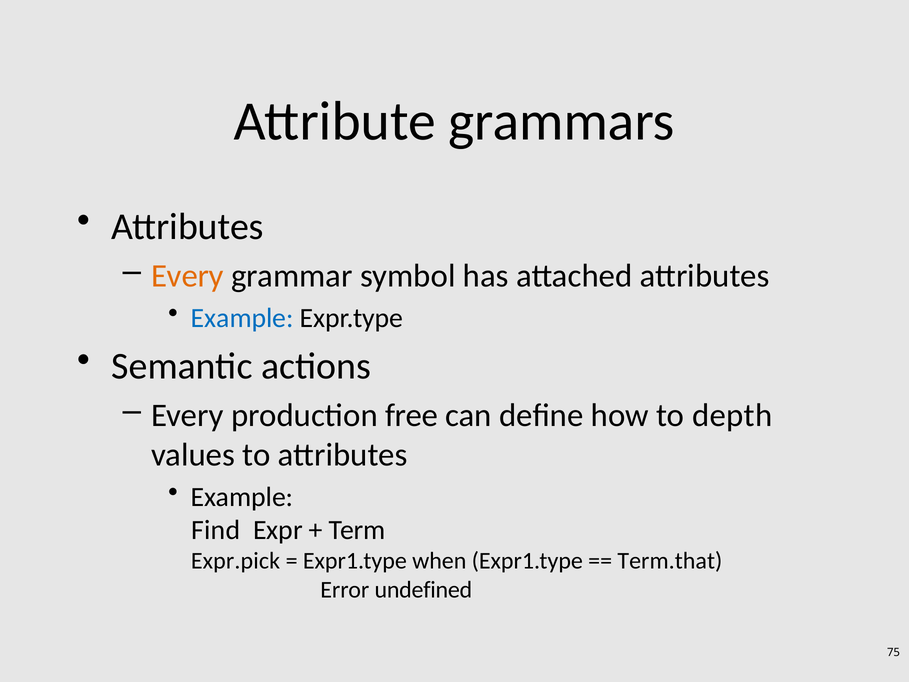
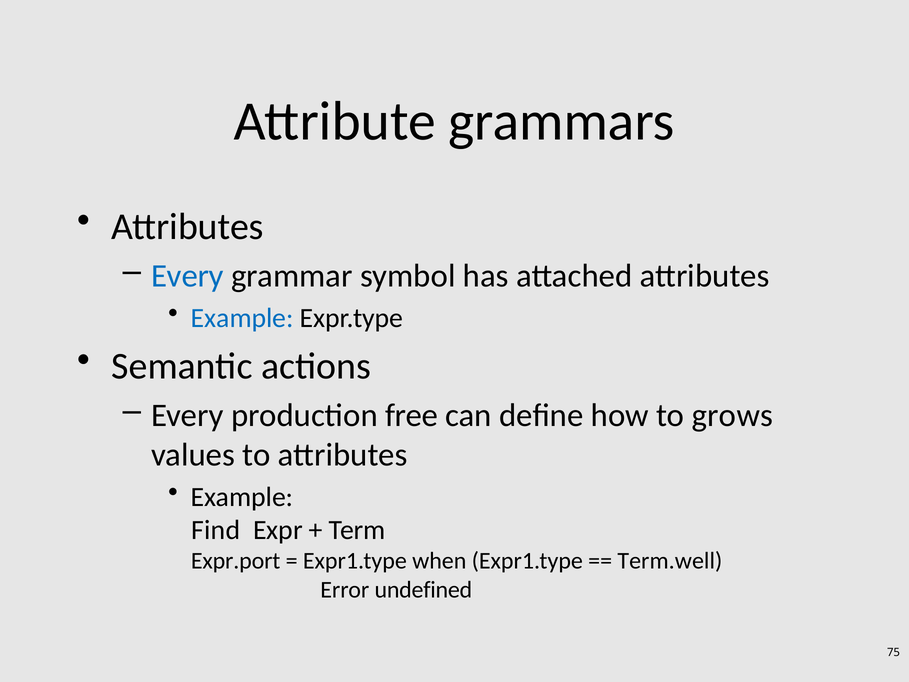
Every at (187, 276) colour: orange -> blue
depth: depth -> grows
Expr.pick: Expr.pick -> Expr.port
Term.that: Term.that -> Term.well
